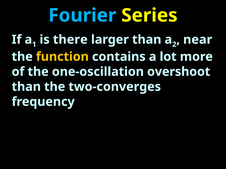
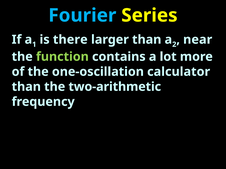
function colour: yellow -> light green
overshoot: overshoot -> calculator
two-converges: two-converges -> two-arithmetic
